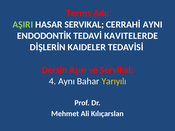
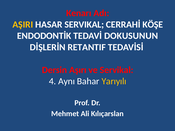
Terms: Terms -> Kenarı
AŞIRI colour: light green -> yellow
AYNI: AYNI -> KÖŞE
KAVITELERDE: KAVITELERDE -> DOKUSUNUN
KAIDELER: KAIDELER -> RETANTIF
